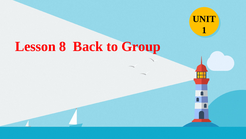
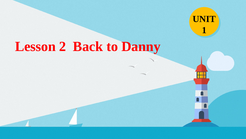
8: 8 -> 2
Group: Group -> Danny
